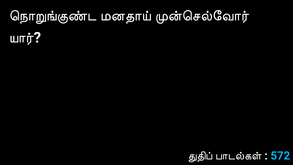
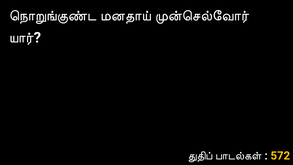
572 colour: light blue -> yellow
